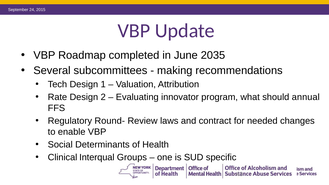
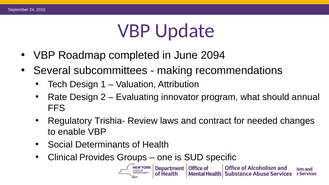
2035: 2035 -> 2094
Round-: Round- -> Trishia-
Interqual: Interqual -> Provides
